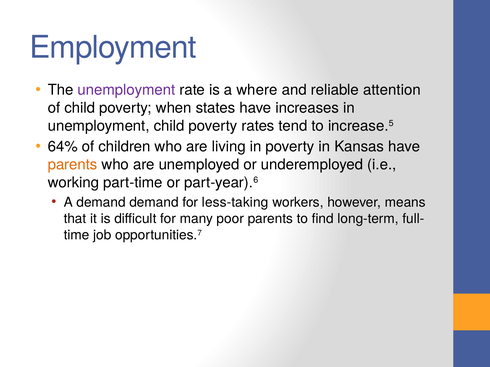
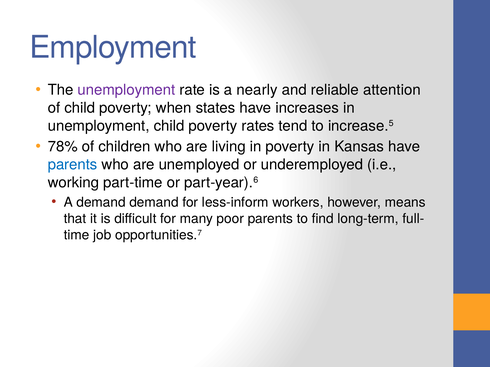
where: where -> nearly
64%: 64% -> 78%
parents at (73, 165) colour: orange -> blue
less-taking: less-taking -> less-inform
